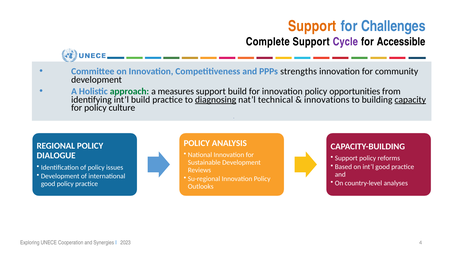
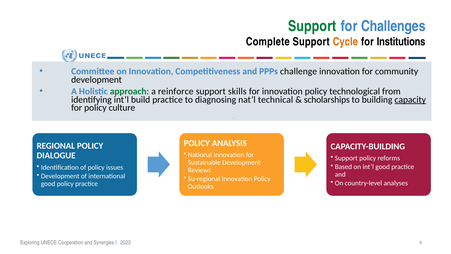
Support at (312, 26) colour: orange -> green
Cycle colour: purple -> orange
Accessible: Accessible -> Institutions
strengths: strengths -> challenge
measures: measures -> reinforce
support build: build -> skills
opportunities: opportunities -> technological
diagnosing underline: present -> none
innovations: innovations -> scholarships
